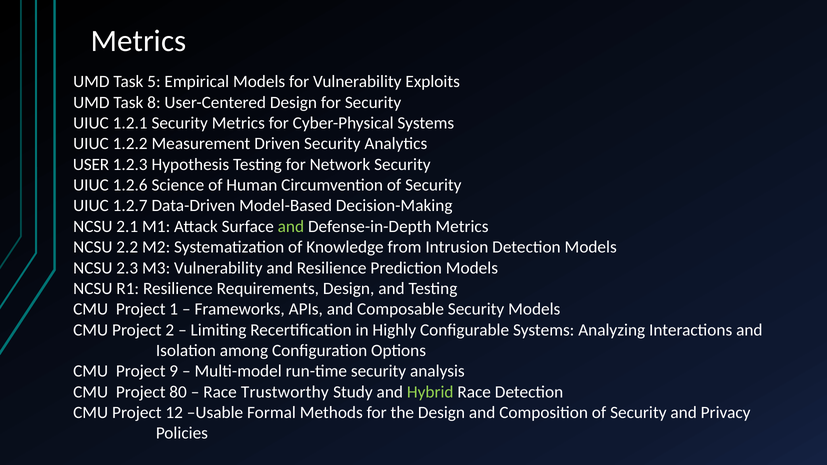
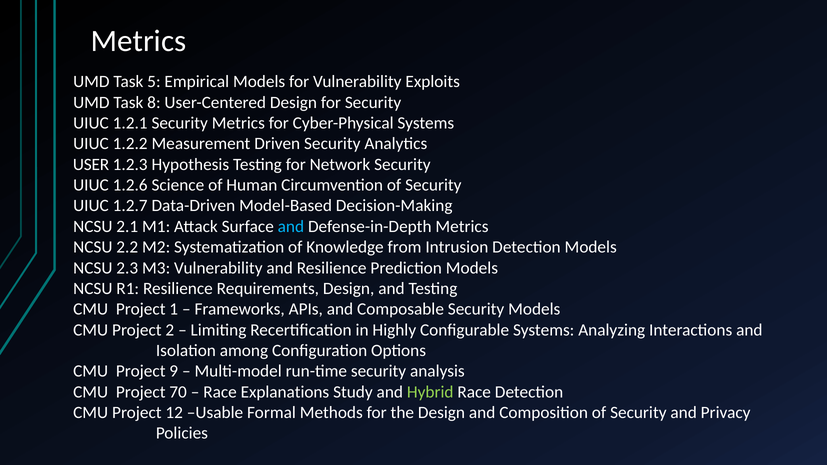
and at (291, 227) colour: light green -> light blue
80: 80 -> 70
Trustworthy: Trustworthy -> Explanations
